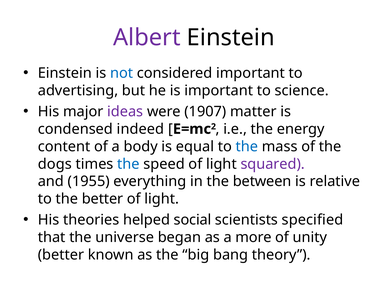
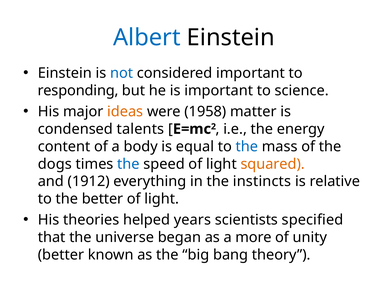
Albert colour: purple -> blue
advertising: advertising -> responding
ideas colour: purple -> orange
1907: 1907 -> 1958
indeed: indeed -> talents
squared colour: purple -> orange
1955: 1955 -> 1912
between: between -> instincts
social: social -> years
